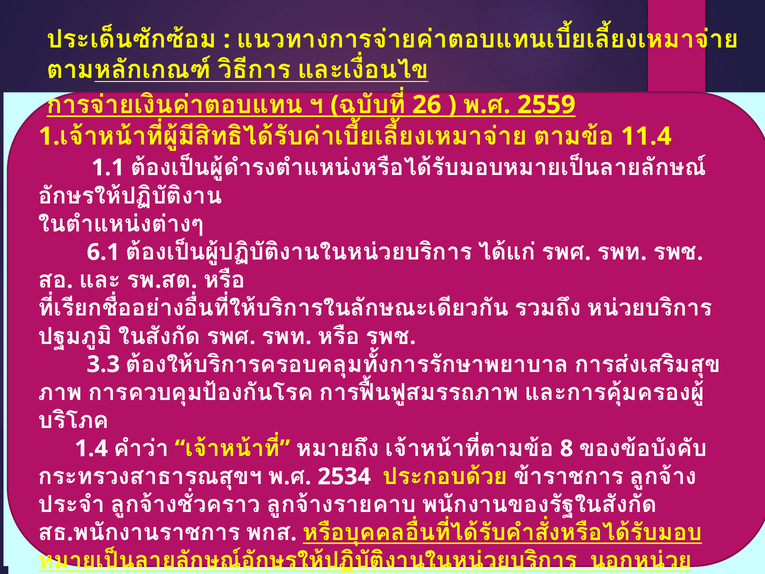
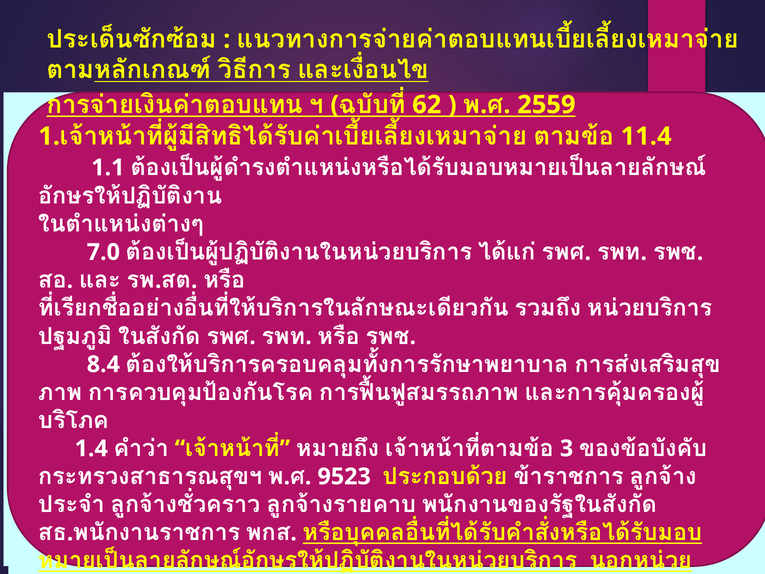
26: 26 -> 62
6.1: 6.1 -> 7.0
3.3: 3.3 -> 8.4
8: 8 -> 3
2534: 2534 -> 9523
